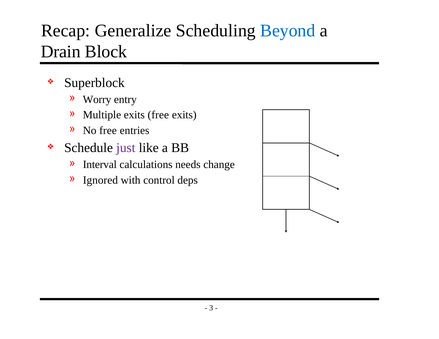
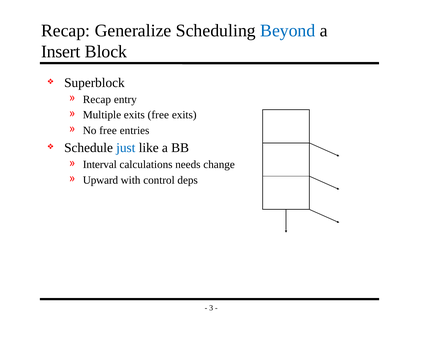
Drain: Drain -> Insert
Worry at (97, 99): Worry -> Recap
just colour: purple -> blue
Ignored: Ignored -> Upward
